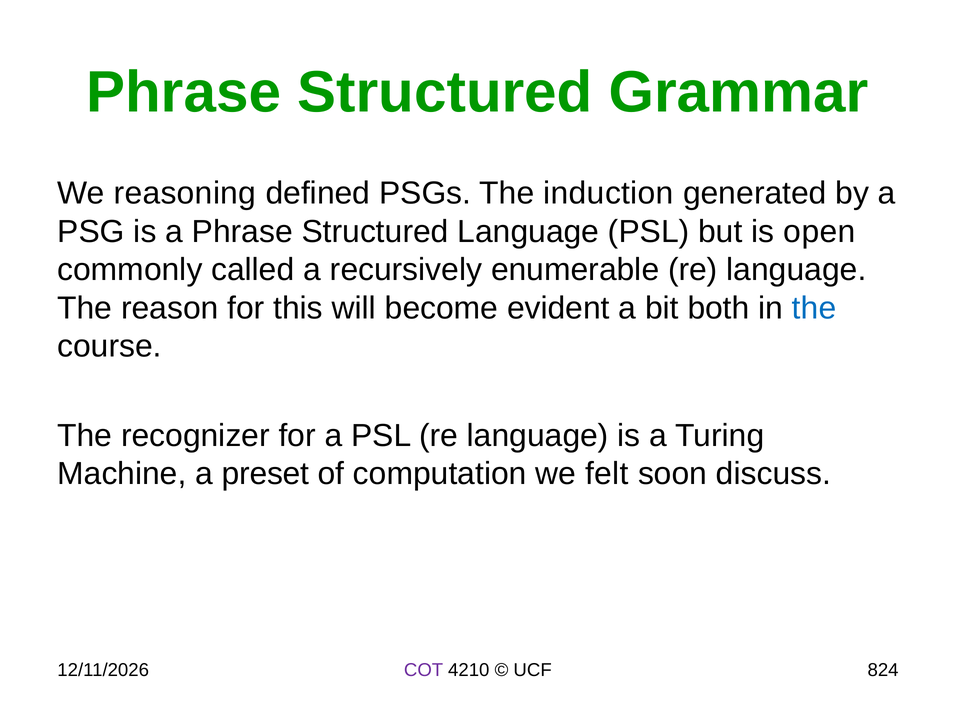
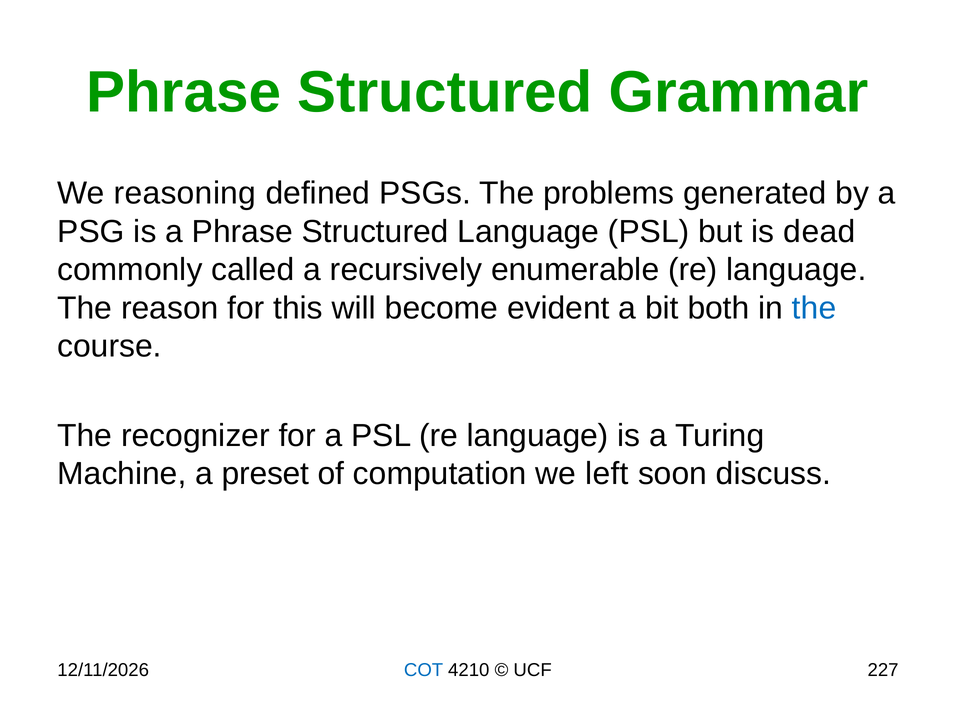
induction: induction -> problems
open: open -> dead
felt: felt -> left
COT colour: purple -> blue
824: 824 -> 227
